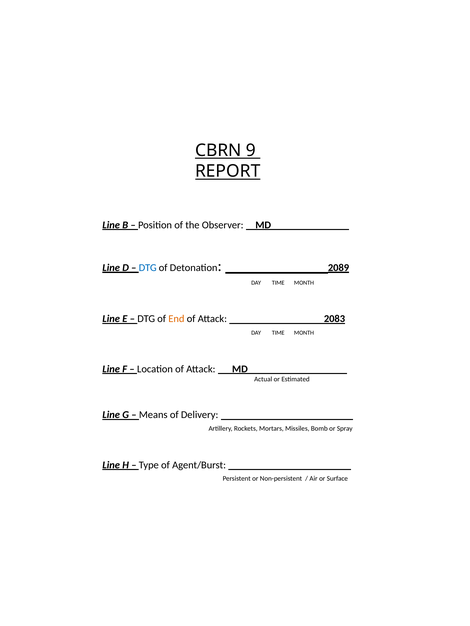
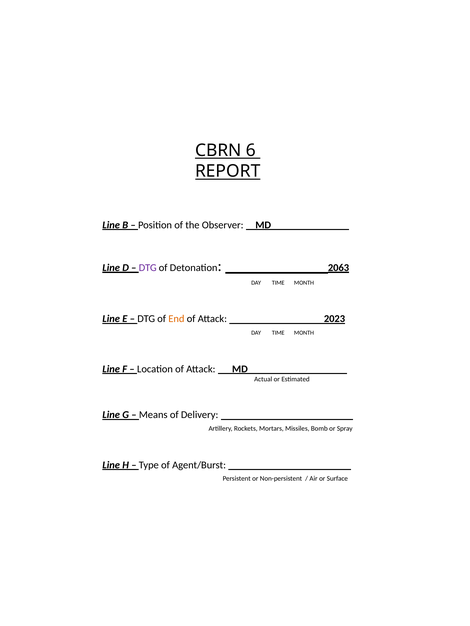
9: 9 -> 6
DTG at (148, 268) colour: blue -> purple
2089: 2089 -> 2063
2083: 2083 -> 2023
